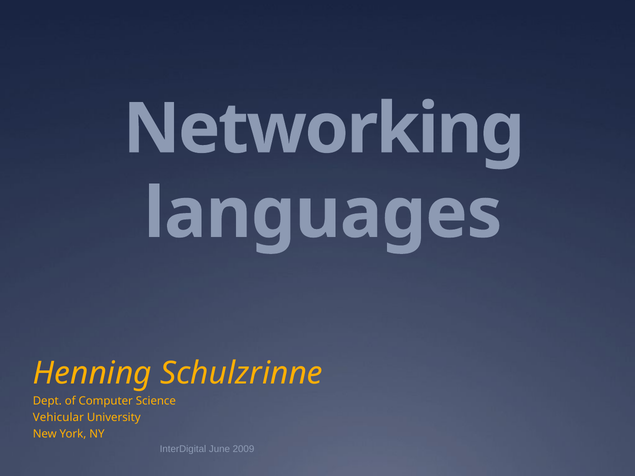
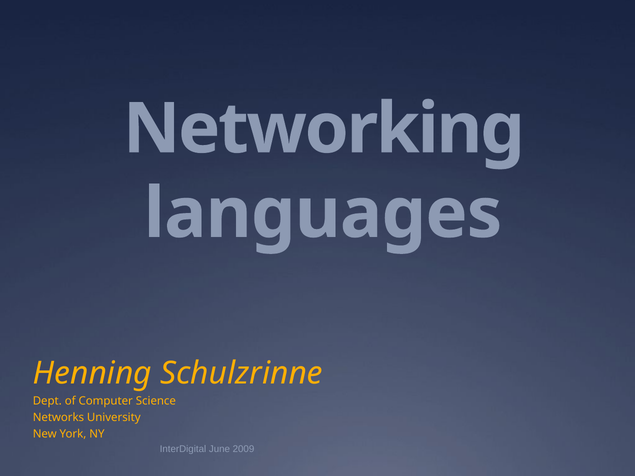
Vehicular: Vehicular -> Networks
